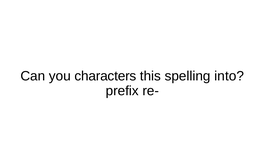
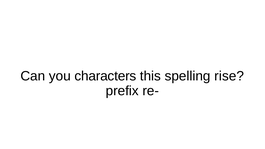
into: into -> rise
